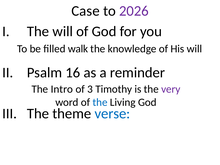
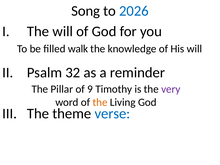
Case: Case -> Song
2026 colour: purple -> blue
16: 16 -> 32
Intro: Intro -> Pillar
3: 3 -> 9
the at (100, 102) colour: blue -> orange
